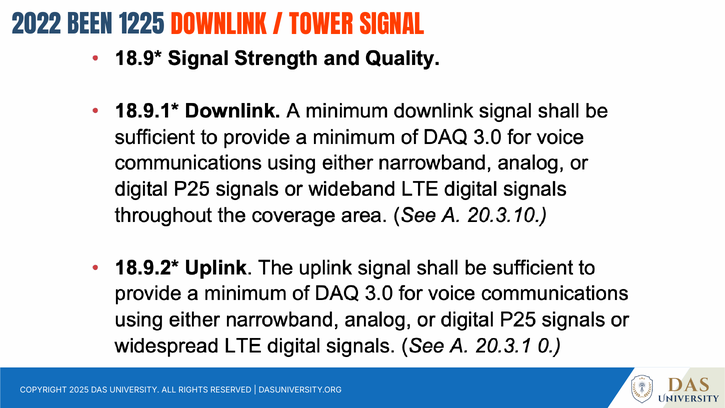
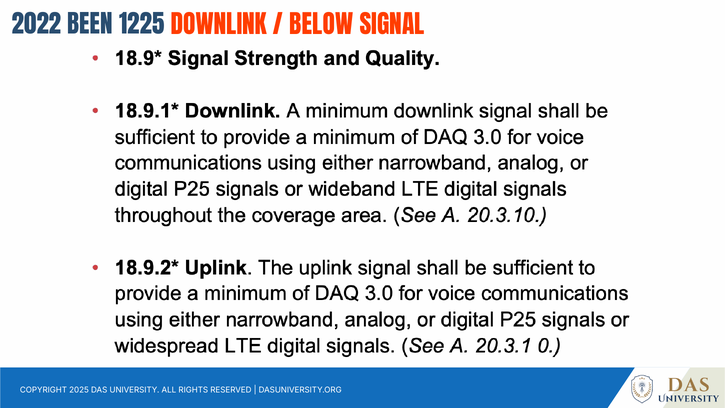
TOWER: TOWER -> BELOW
